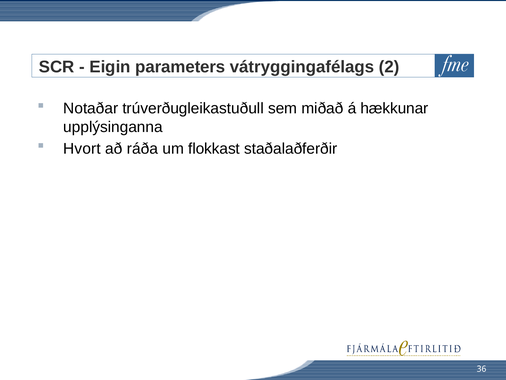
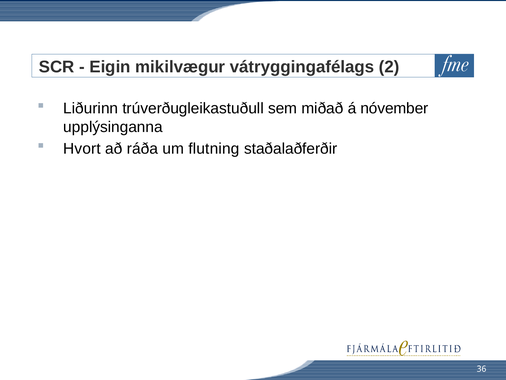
parameters: parameters -> mikilvægur
Notaðar: Notaðar -> Liðurinn
hækkunar: hækkunar -> nóvember
flokkast: flokkast -> flutning
